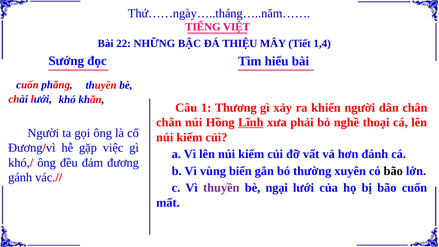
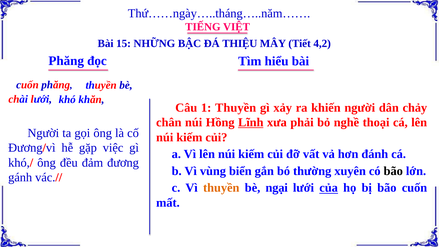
22: 22 -> 15
1,4: 1,4 -> 4,2
Sướng at (66, 61): Sướng -> Phăng
1 Thương: Thương -> Thuyền
dân chân: chân -> chảy
thuyền at (221, 188) colour: purple -> orange
của underline: none -> present
